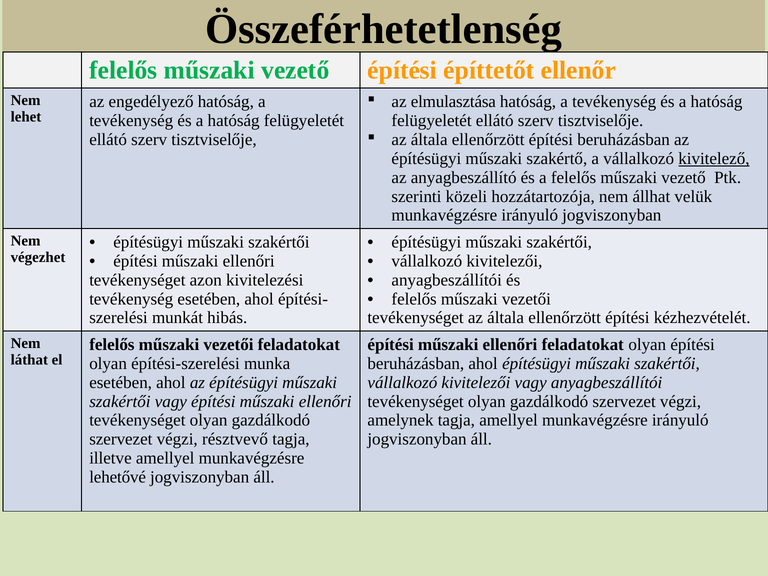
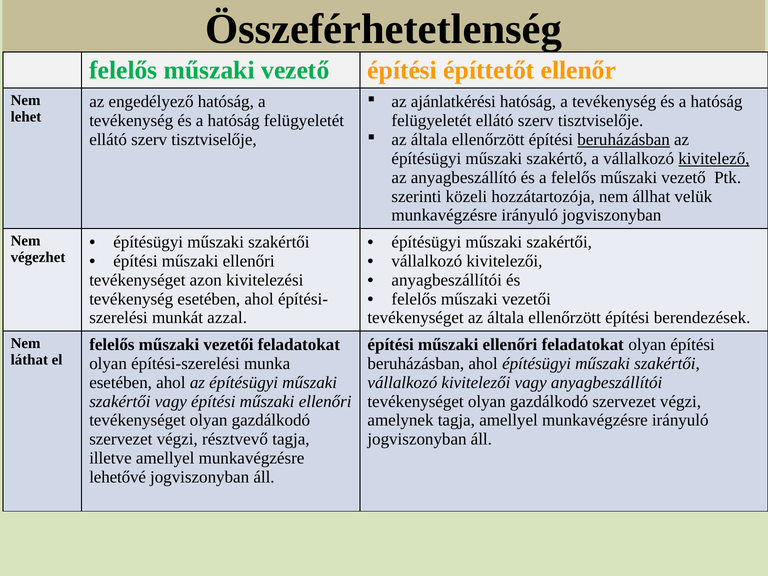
elmulasztása: elmulasztása -> ajánlatkérési
beruházásban at (624, 140) underline: none -> present
hibás: hibás -> azzal
kézhezvételét: kézhezvételét -> berendezések
